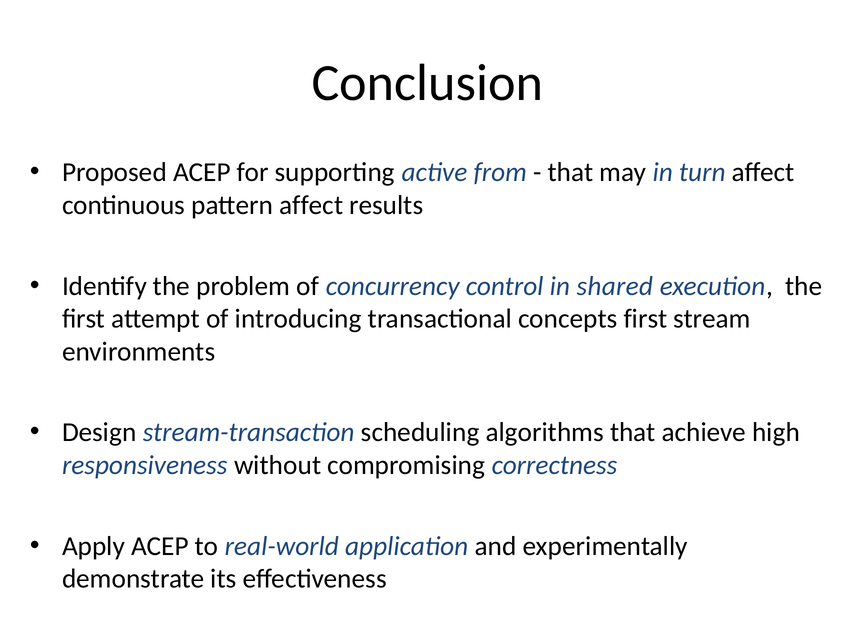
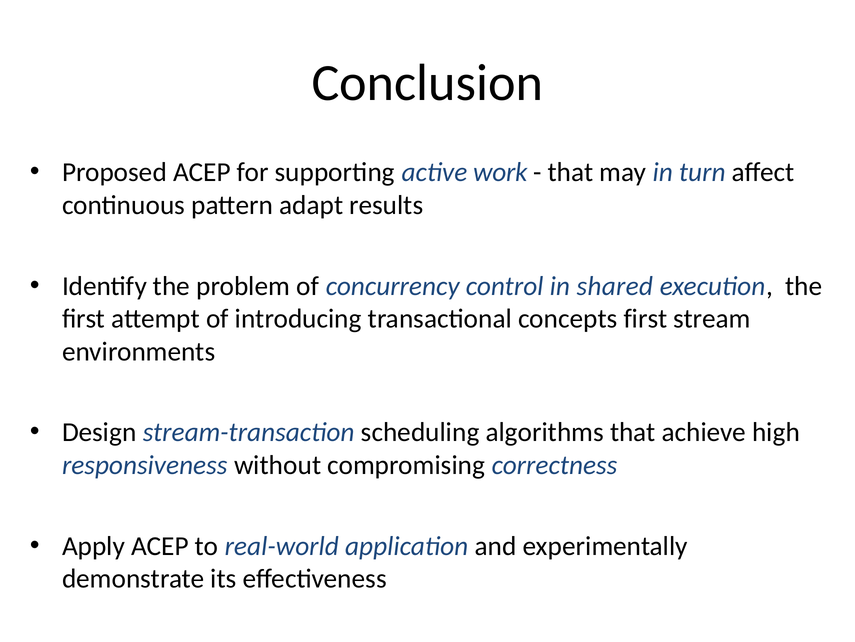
from: from -> work
pattern affect: affect -> adapt
